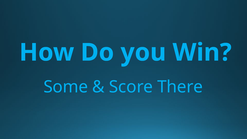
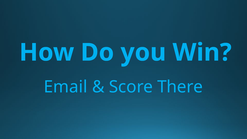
Some: Some -> Email
